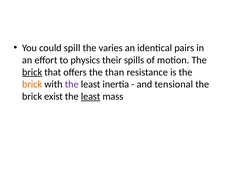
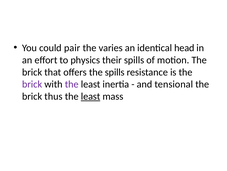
spill: spill -> pair
pairs: pairs -> head
brick at (32, 72) underline: present -> none
the than: than -> spills
brick at (32, 84) colour: orange -> purple
exist: exist -> thus
